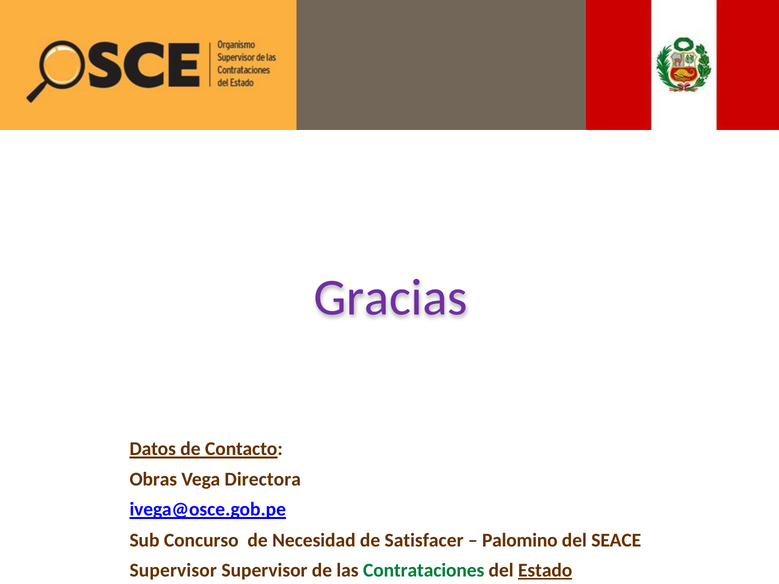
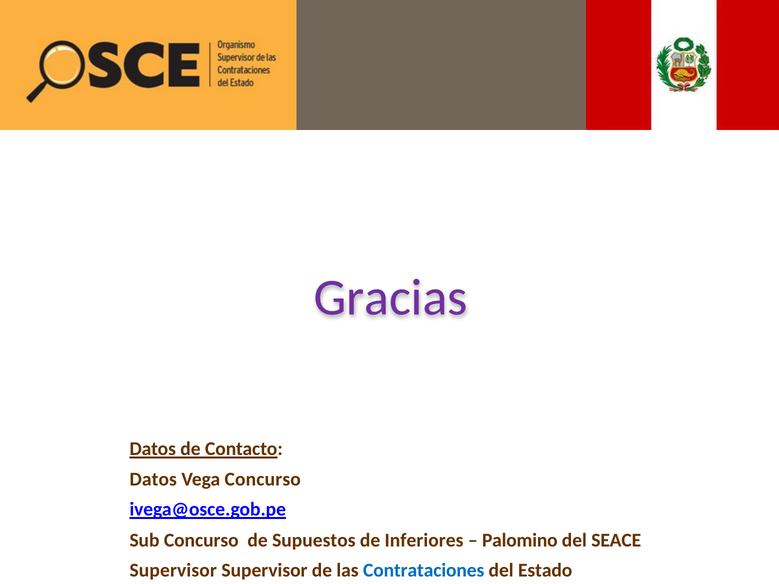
Obras at (153, 479): Obras -> Datos
Vega Directora: Directora -> Concurso
Necesidad: Necesidad -> Supuestos
Satisfacer: Satisfacer -> Inferiores
Contrataciones colour: green -> blue
Estado underline: present -> none
